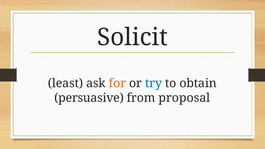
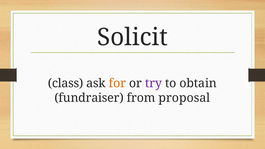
least: least -> class
try colour: blue -> purple
persuasive: persuasive -> fundraiser
